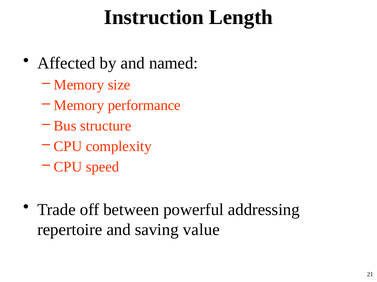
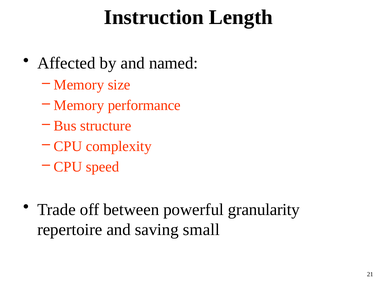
addressing: addressing -> granularity
value: value -> small
